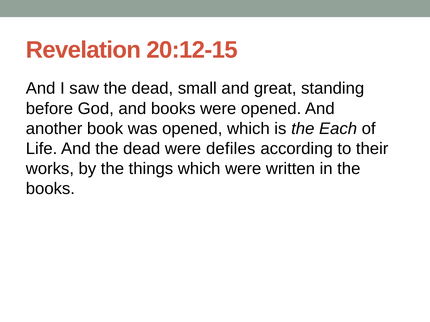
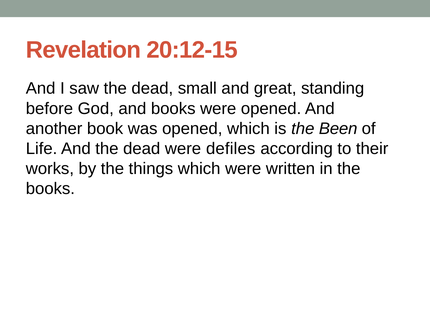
Each: Each -> Been
